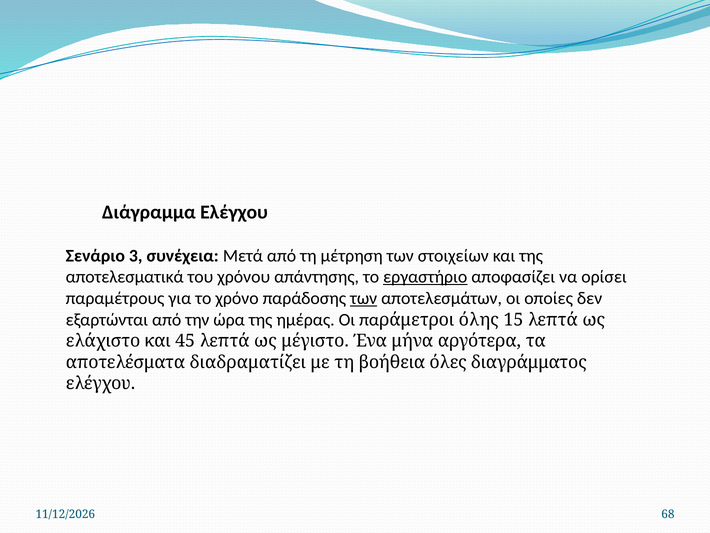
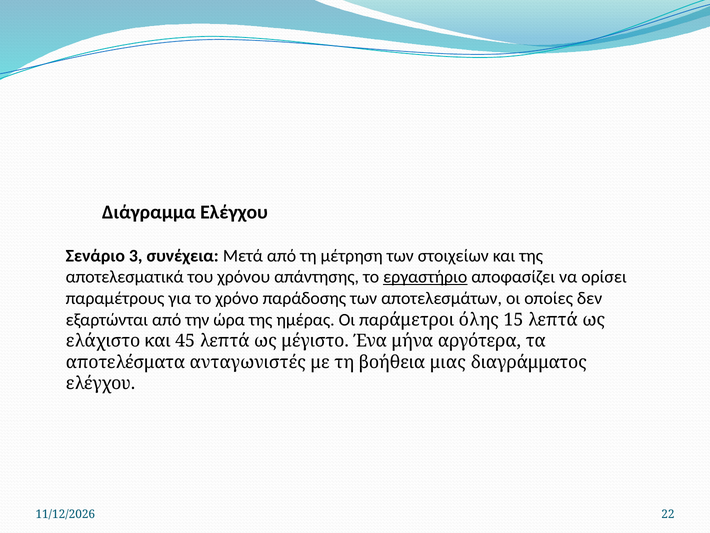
των at (364, 298) underline: present -> none
διαδραματίζει: διαδραματίζει -> ανταγωνιστές
όλες: όλες -> μιας
68: 68 -> 22
